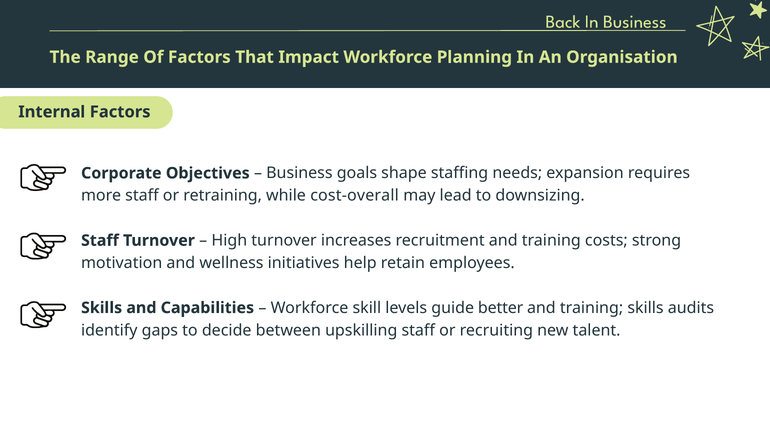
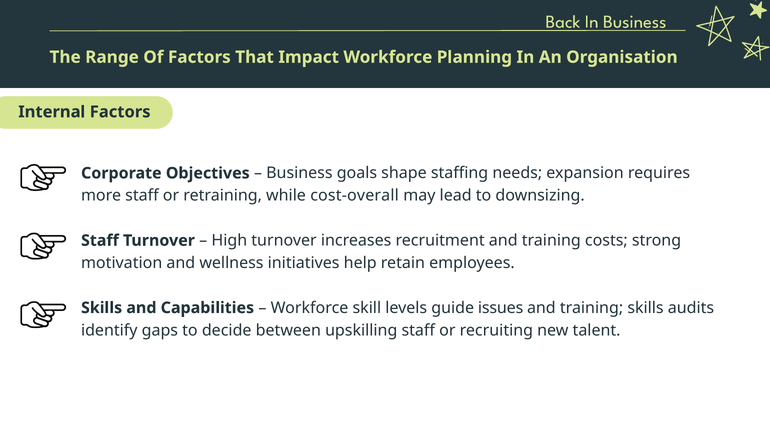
better: better -> issues
